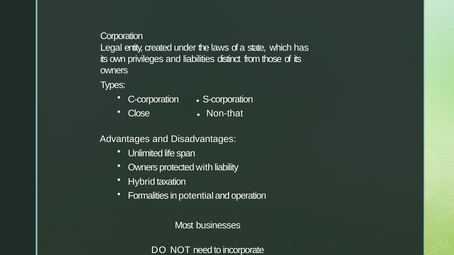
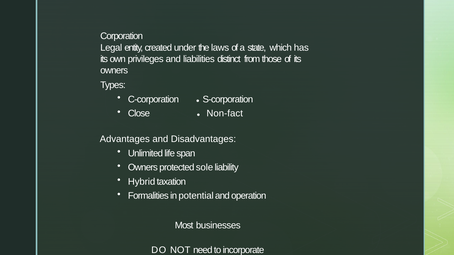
Non-that: Non-that -> Non-fact
with: with -> sole
